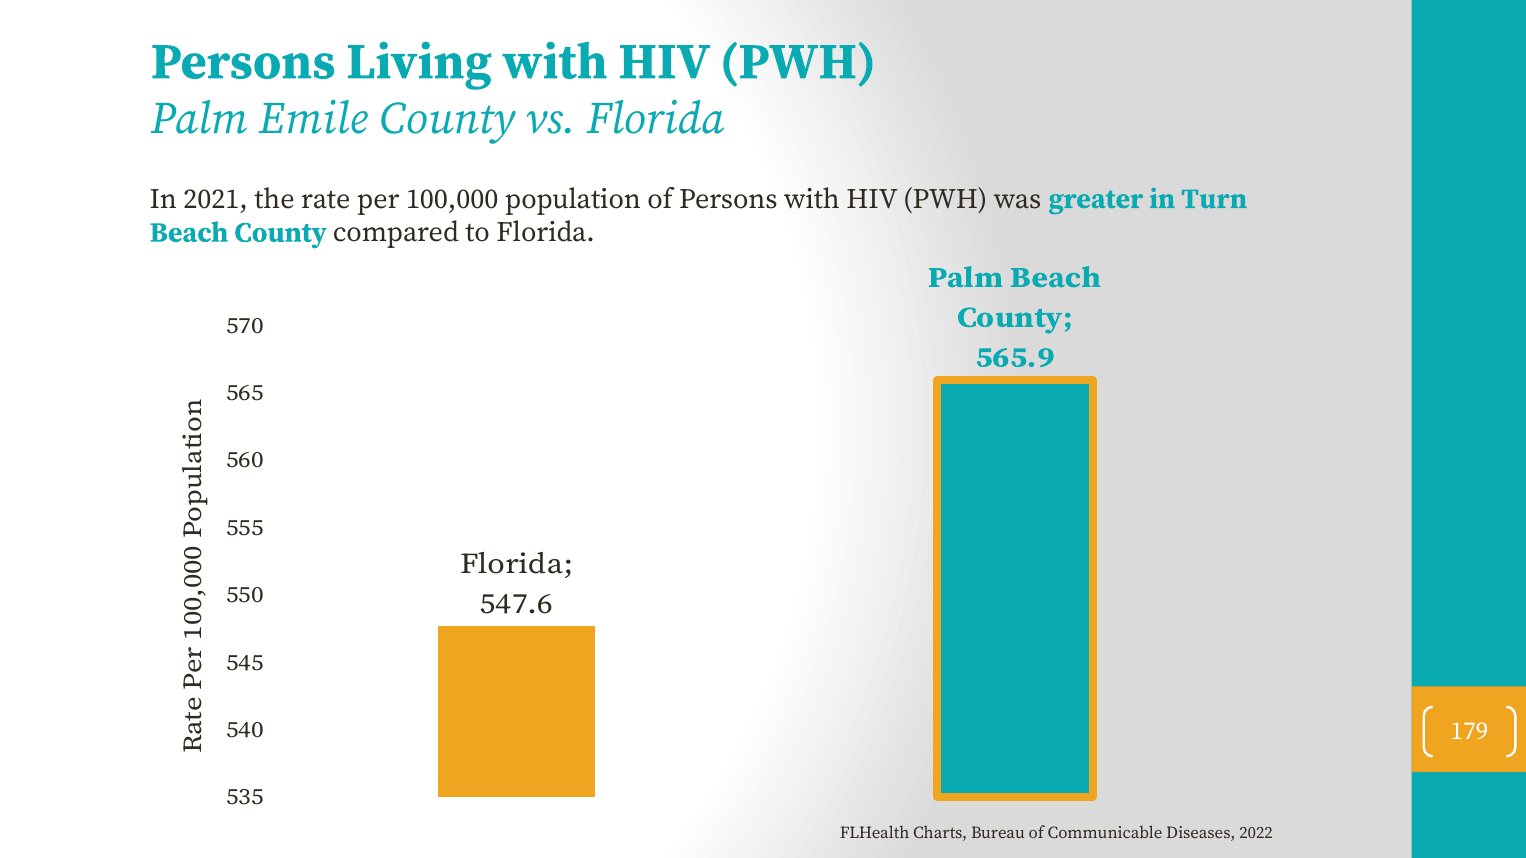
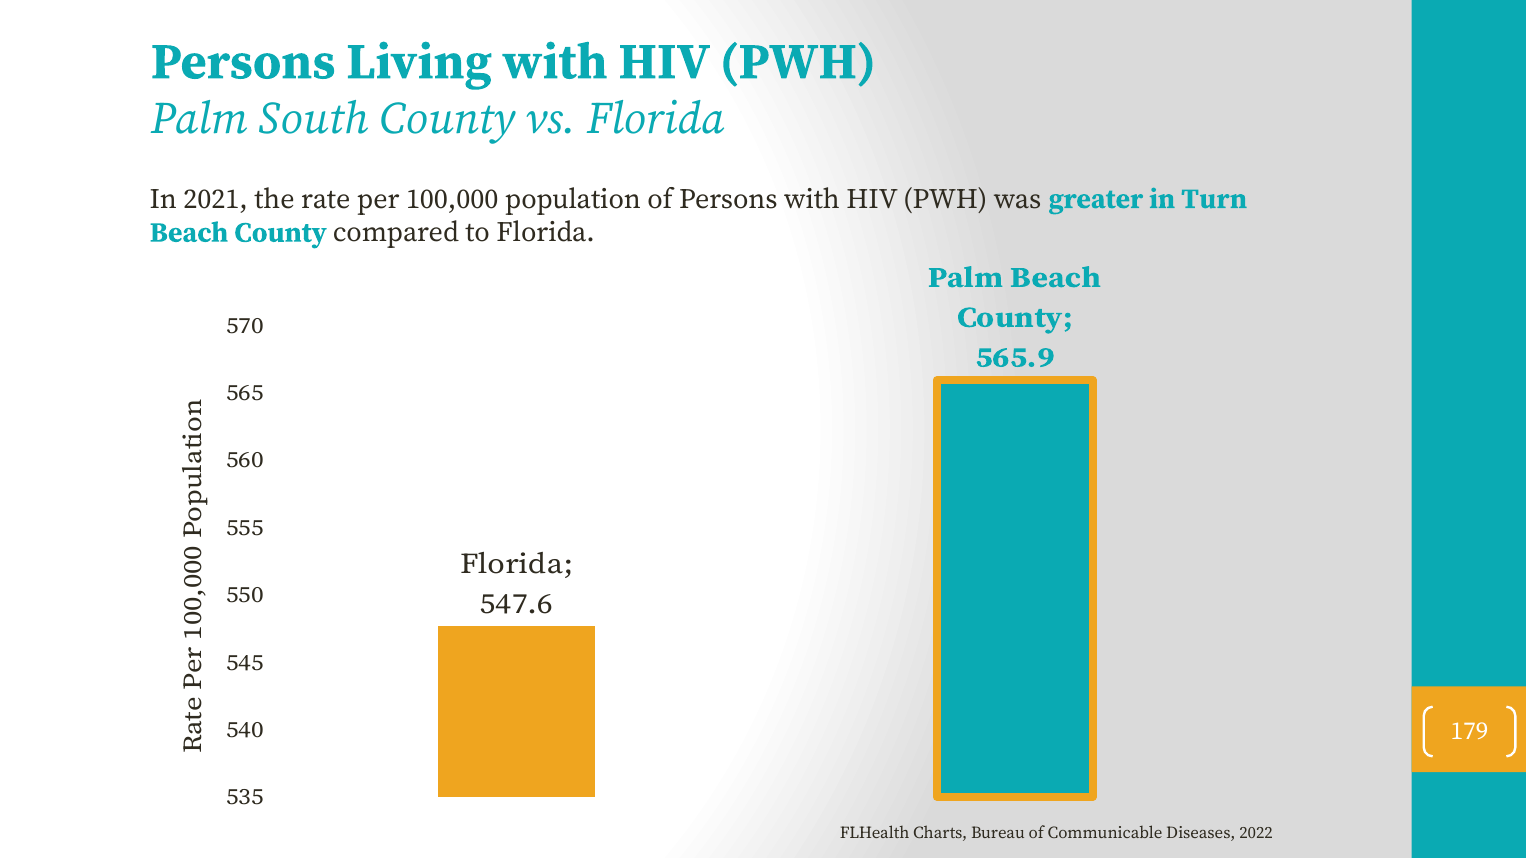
Emile: Emile -> South
